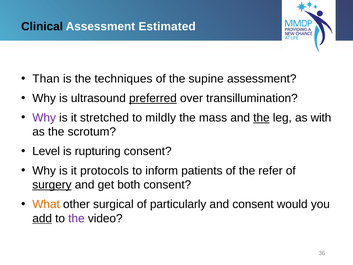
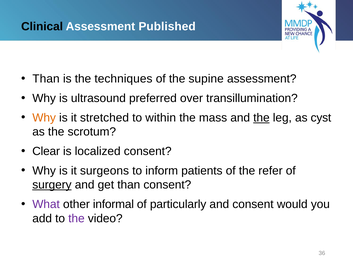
Estimated: Estimated -> Published
preferred underline: present -> none
Why at (44, 118) colour: purple -> orange
mildly: mildly -> within
with: with -> cyst
Level: Level -> Clear
rupturing: rupturing -> localized
protocols: protocols -> surgeons
get both: both -> than
What colour: orange -> purple
surgical: surgical -> informal
add underline: present -> none
